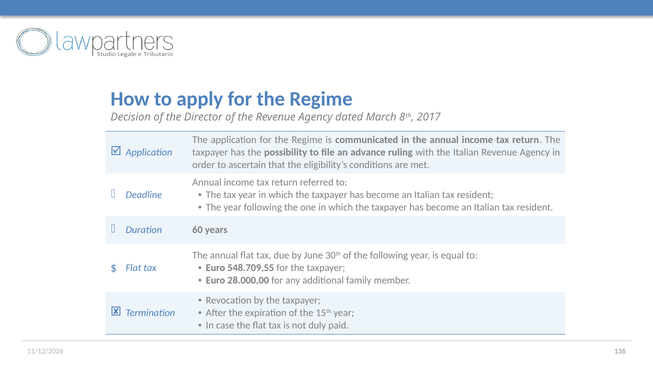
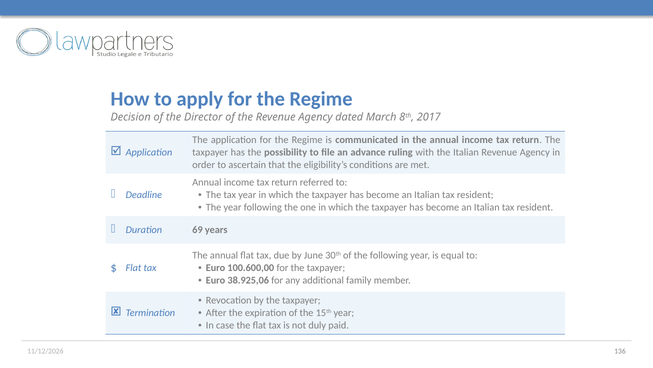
60: 60 -> 69
548.709,55: 548.709,55 -> 100.600,00
28.000,00: 28.000,00 -> 38.925,06
